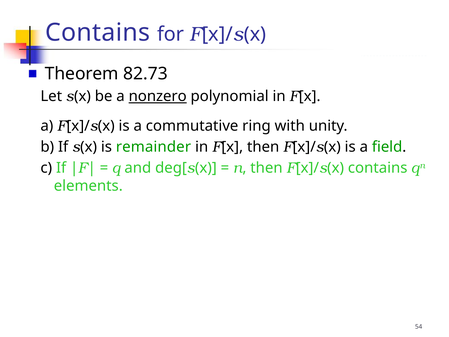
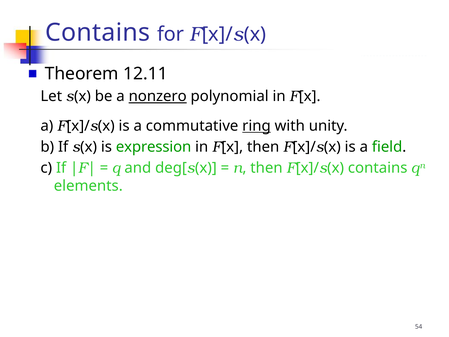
82.73: 82.73 -> 12.11
ring underline: none -> present
remainder: remainder -> expression
